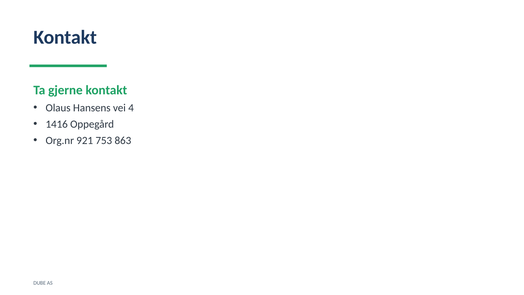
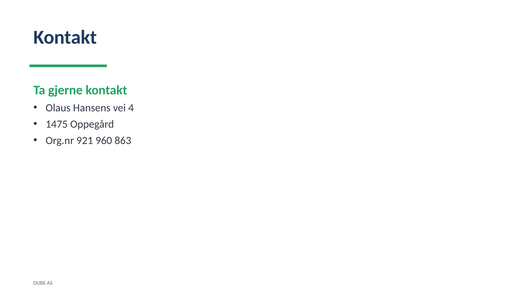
1416: 1416 -> 1475
753: 753 -> 960
